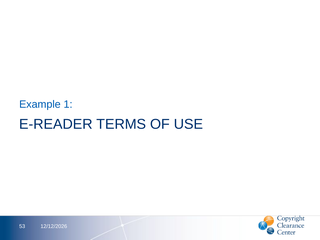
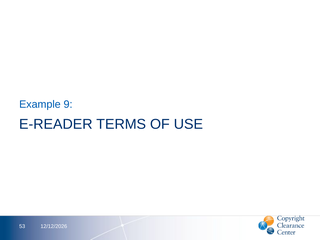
1: 1 -> 9
